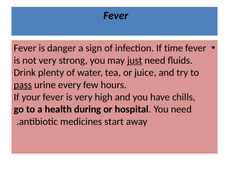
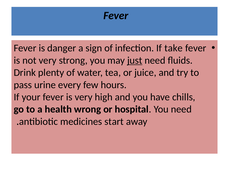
time: time -> take
pass underline: present -> none
during: during -> wrong
